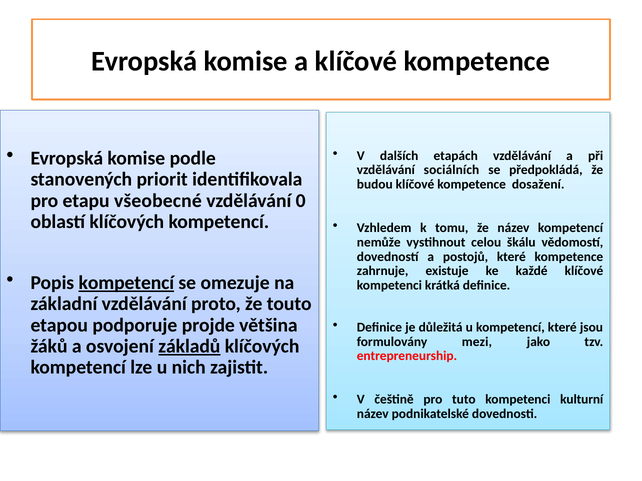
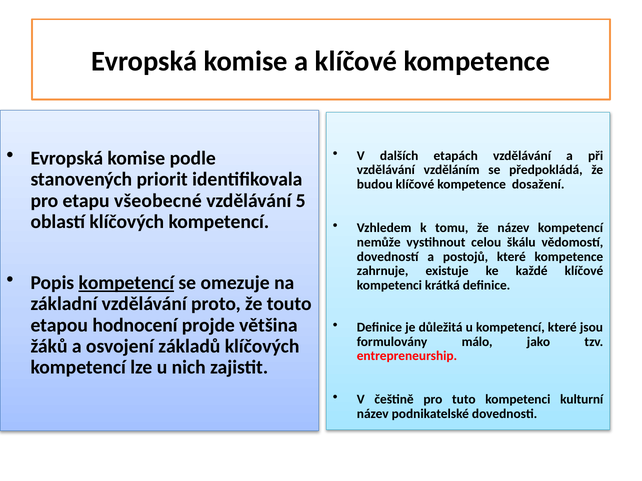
sociálních: sociálních -> vzděláním
0: 0 -> 5
podporuje: podporuje -> hodnocení
mezi: mezi -> málo
základů underline: present -> none
